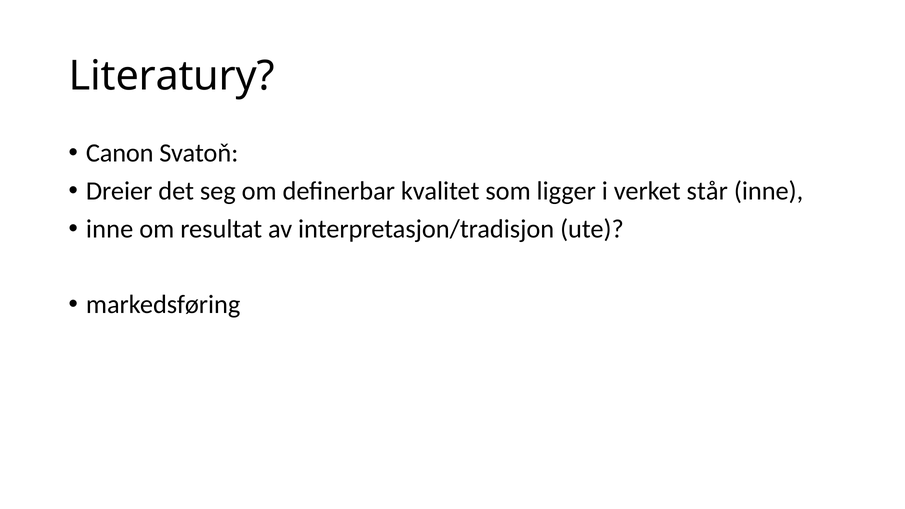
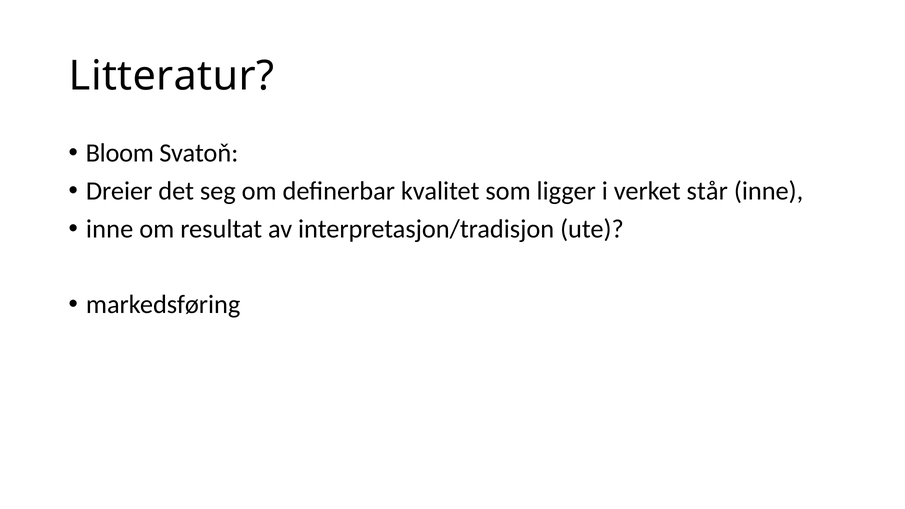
Literatury: Literatury -> Litteratur
Canon: Canon -> Bloom
